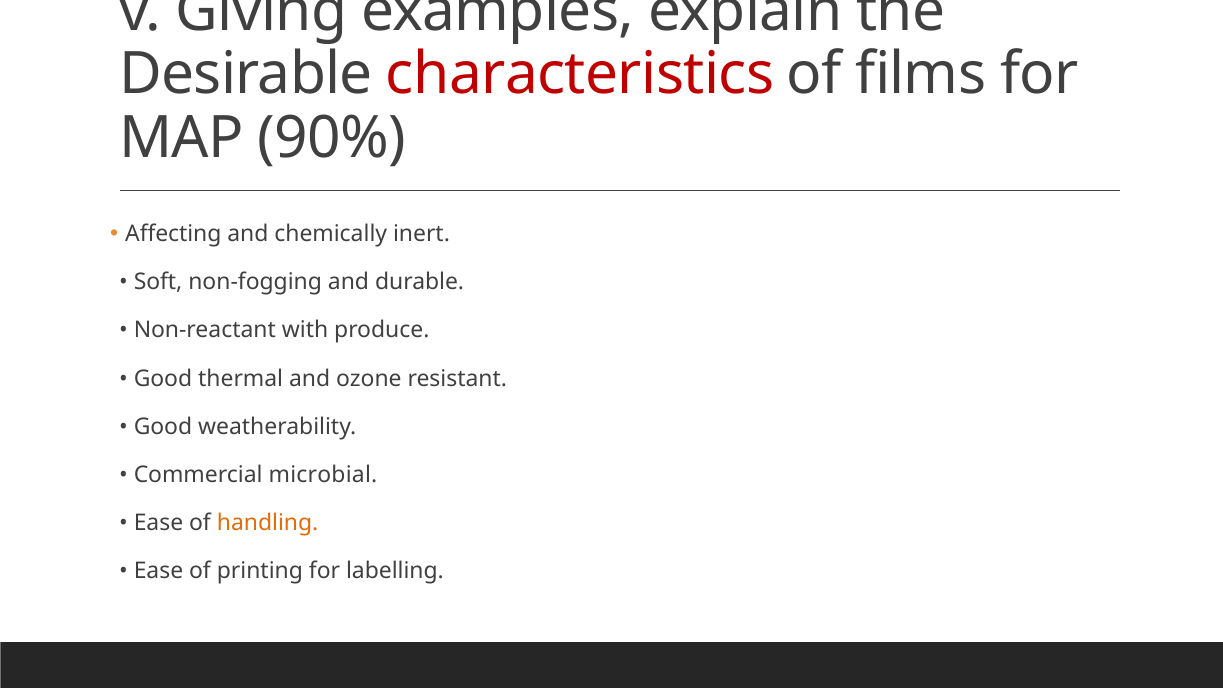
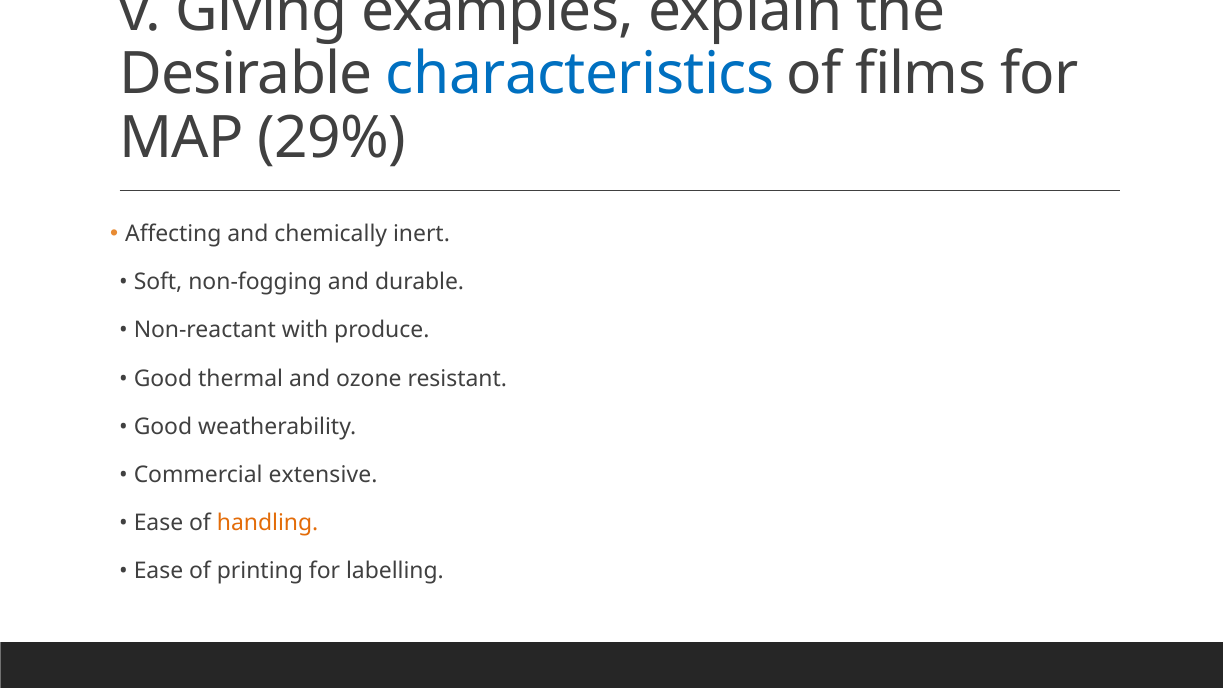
characteristics colour: red -> blue
90%: 90% -> 29%
microbial: microbial -> extensive
